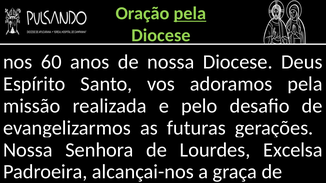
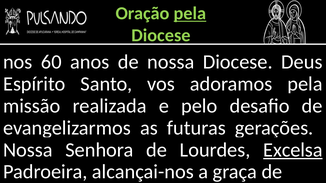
Excelsa underline: none -> present
